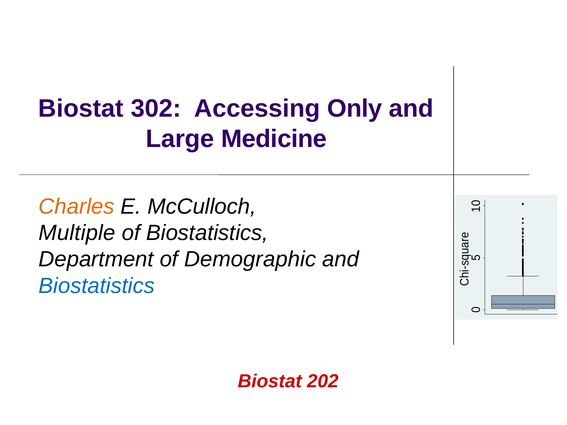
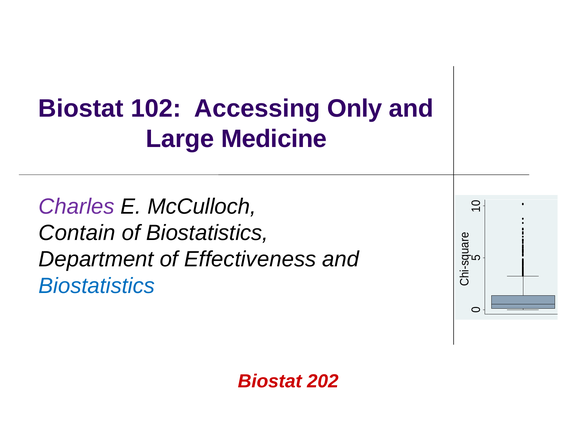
302: 302 -> 102
Charles colour: orange -> purple
Multiple: Multiple -> Contain
Demographic: Demographic -> Effectiveness
